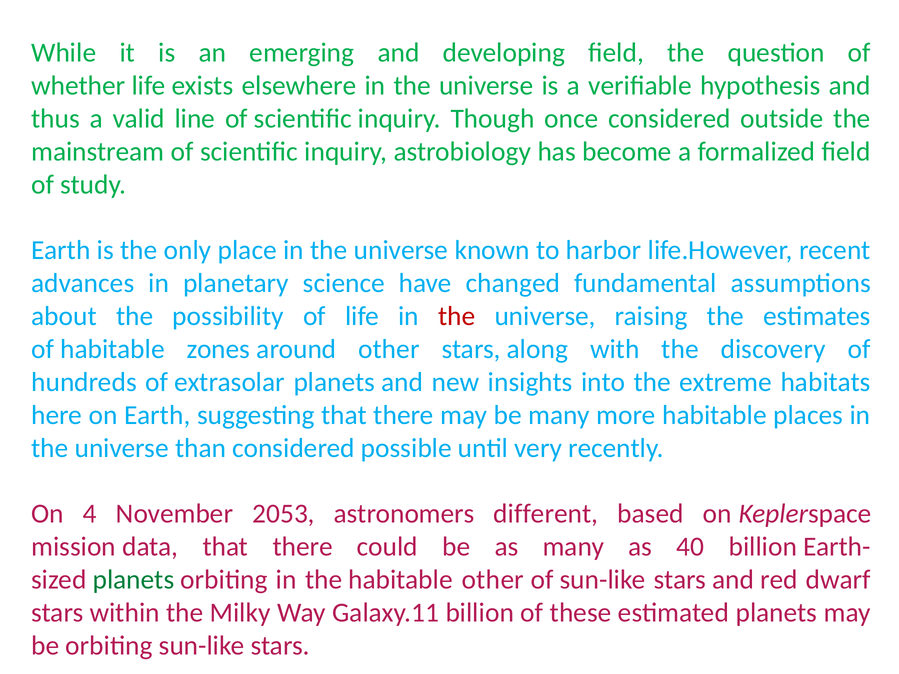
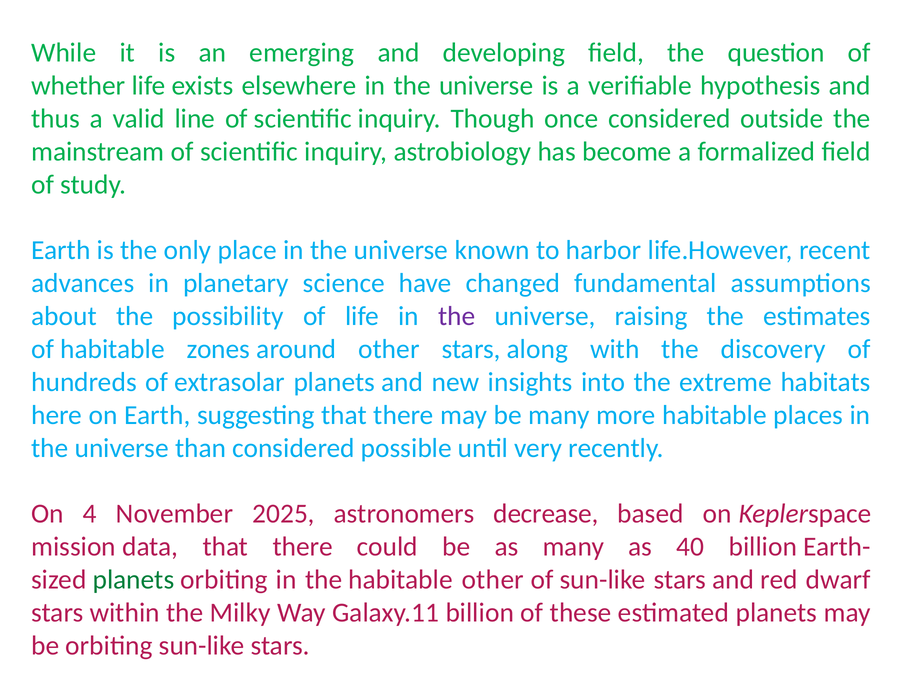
the at (457, 316) colour: red -> purple
2053: 2053 -> 2025
different: different -> decrease
